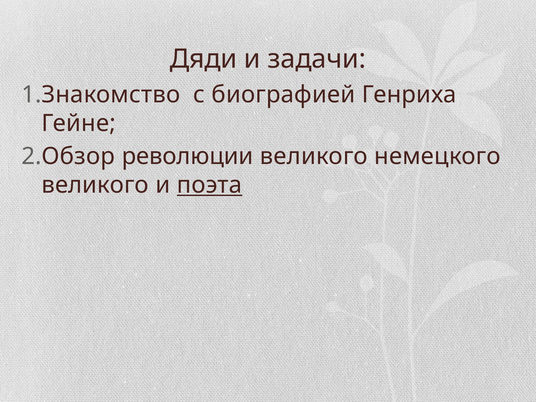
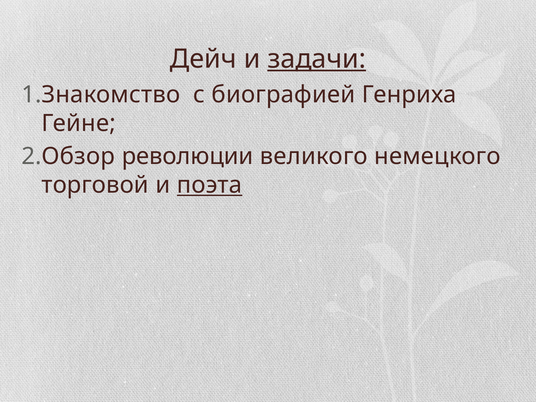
Дяди: Дяди -> Дейч
задачи underline: none -> present
великого at (95, 185): великого -> торговой
